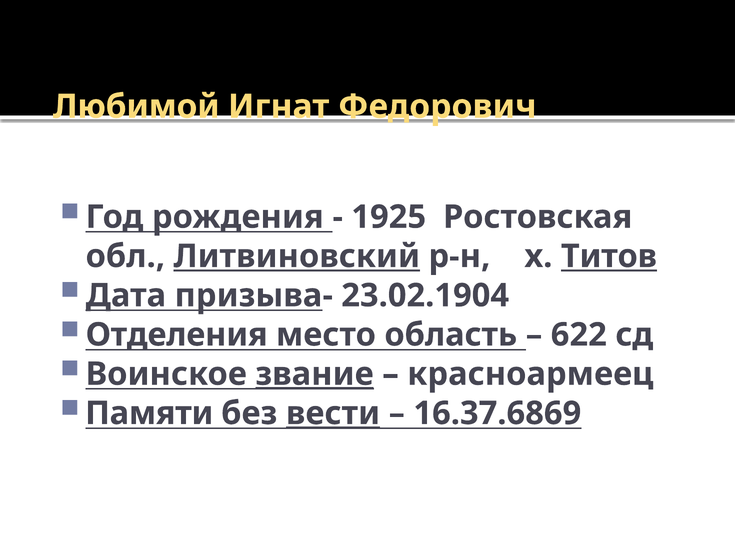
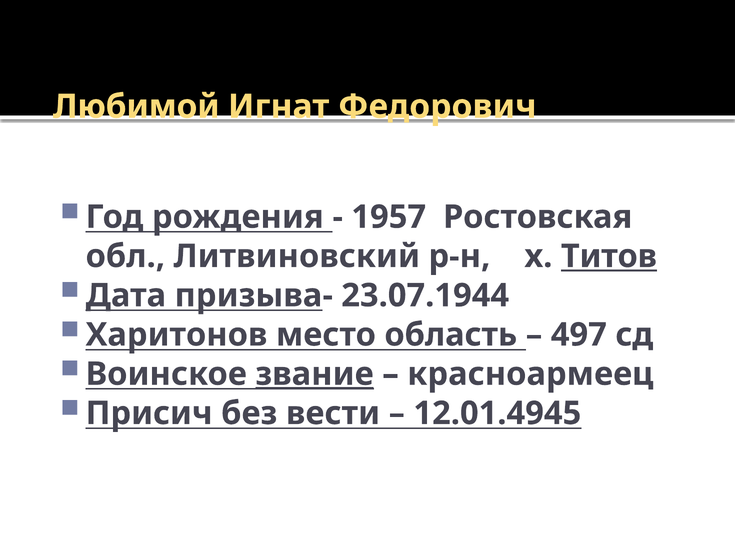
1925: 1925 -> 1957
Литвиновский underline: present -> none
23.02.1904: 23.02.1904 -> 23.07.1944
Отделения: Отделения -> Харитонов
622: 622 -> 497
Памяти: Памяти -> Присич
вести underline: present -> none
16.37.6869: 16.37.6869 -> 12.01.4945
